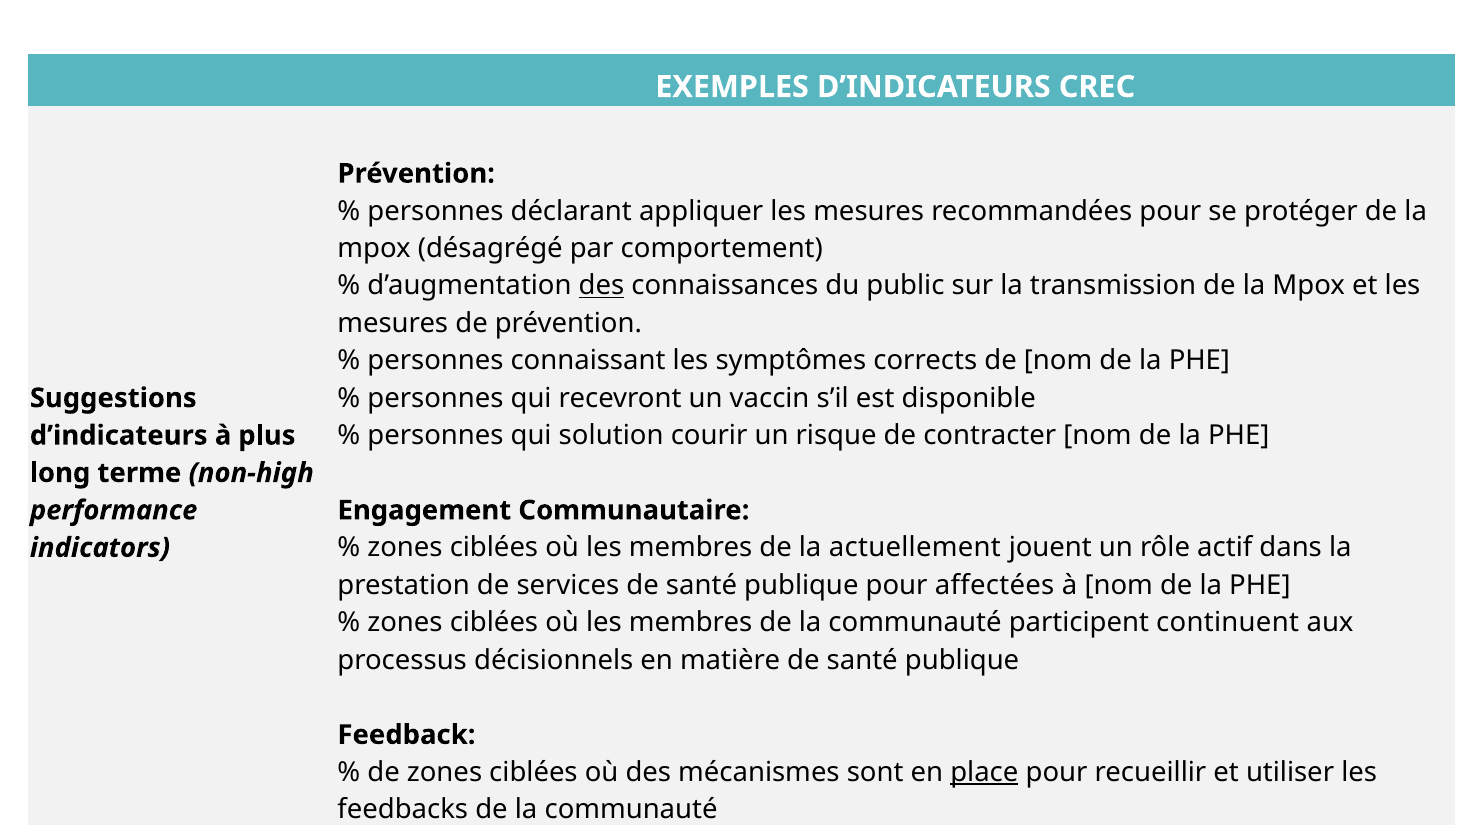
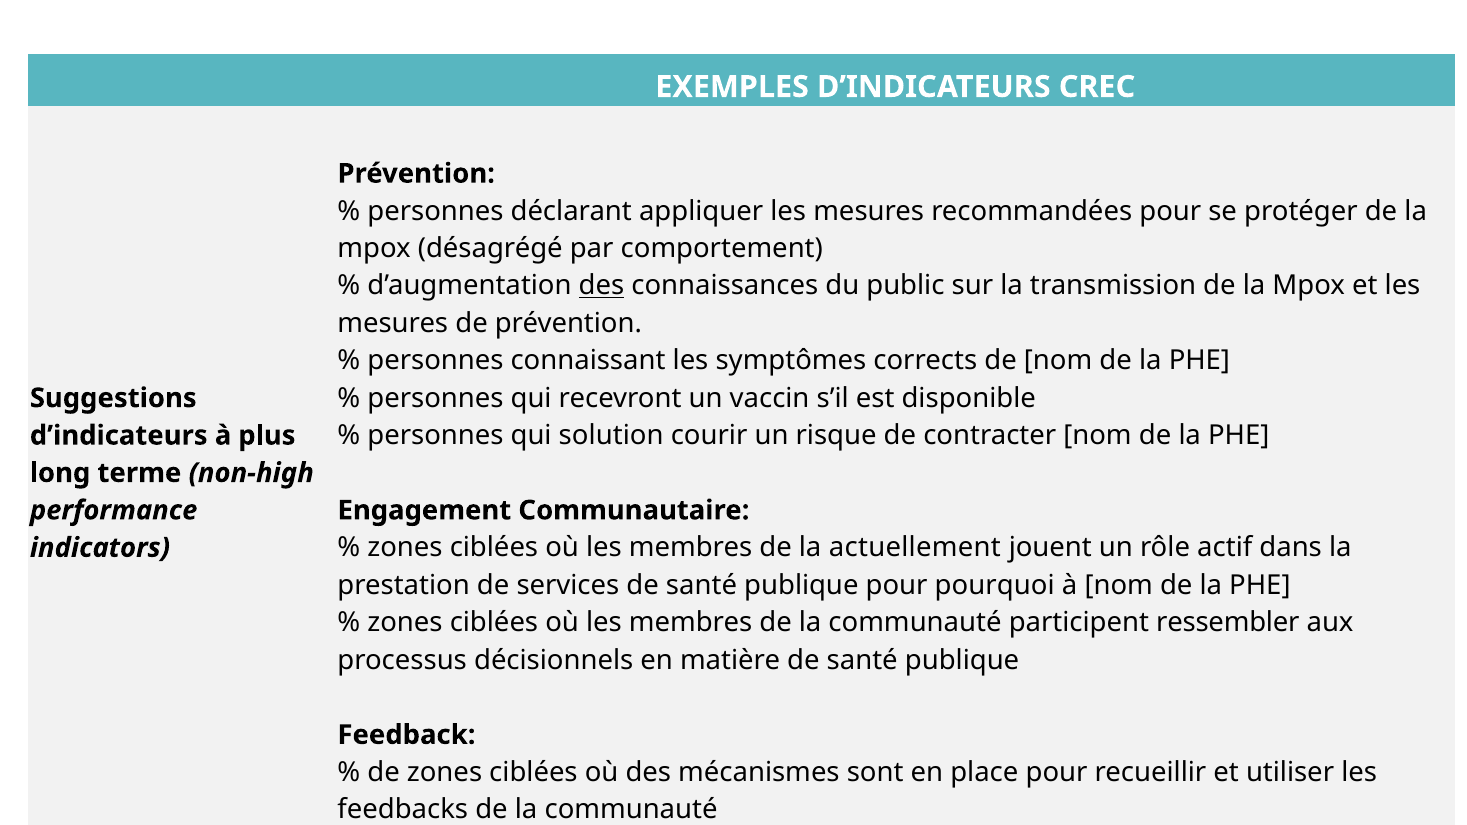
affectées: affectées -> pourquoi
continuent: continuent -> ressembler
place underline: present -> none
